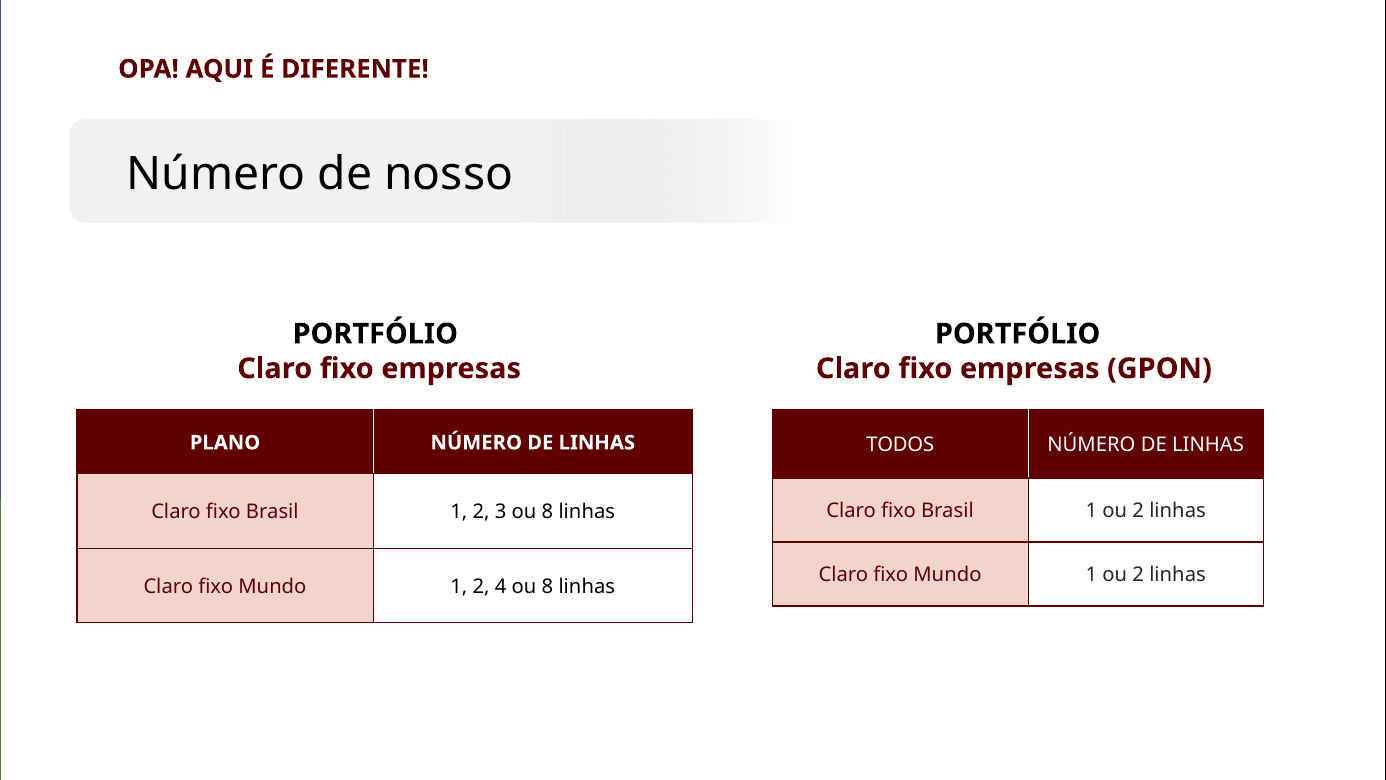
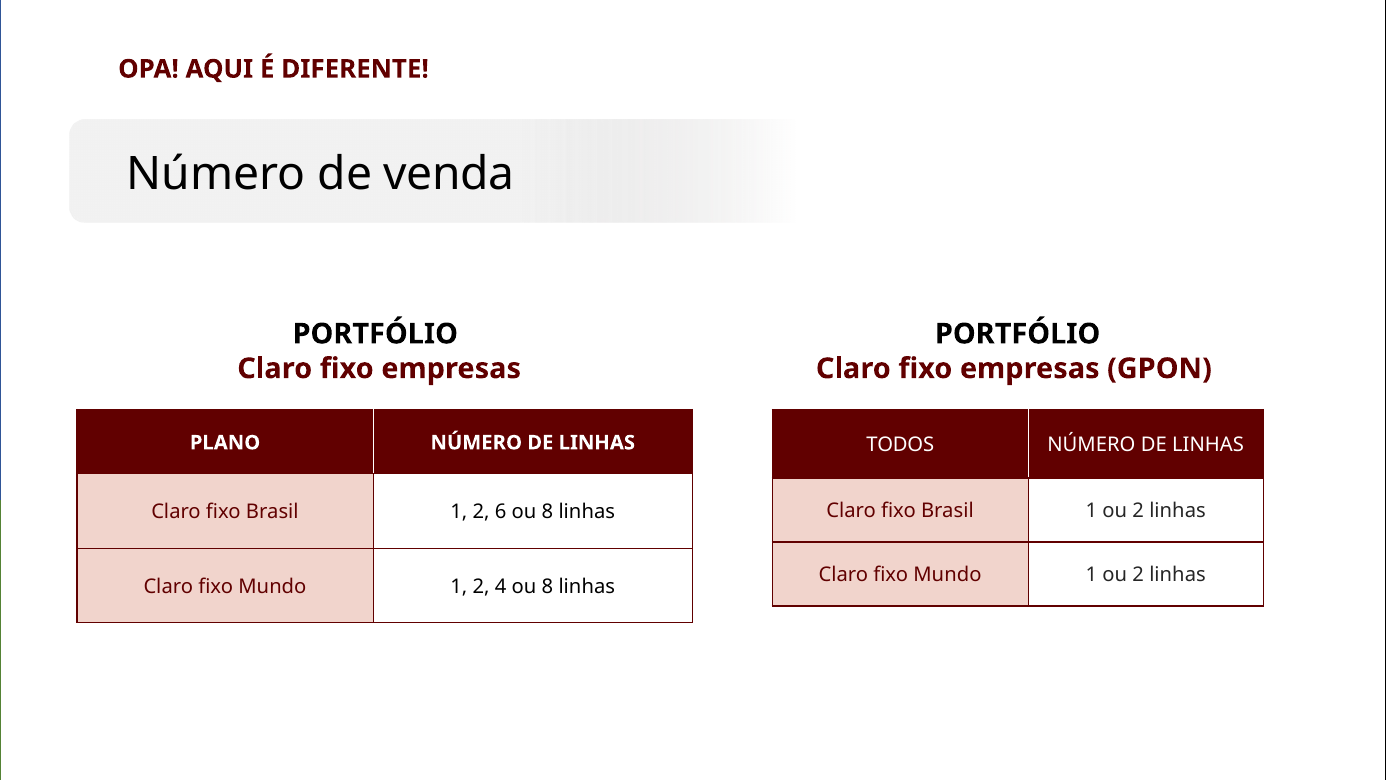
nosso: nosso -> venda
3: 3 -> 6
